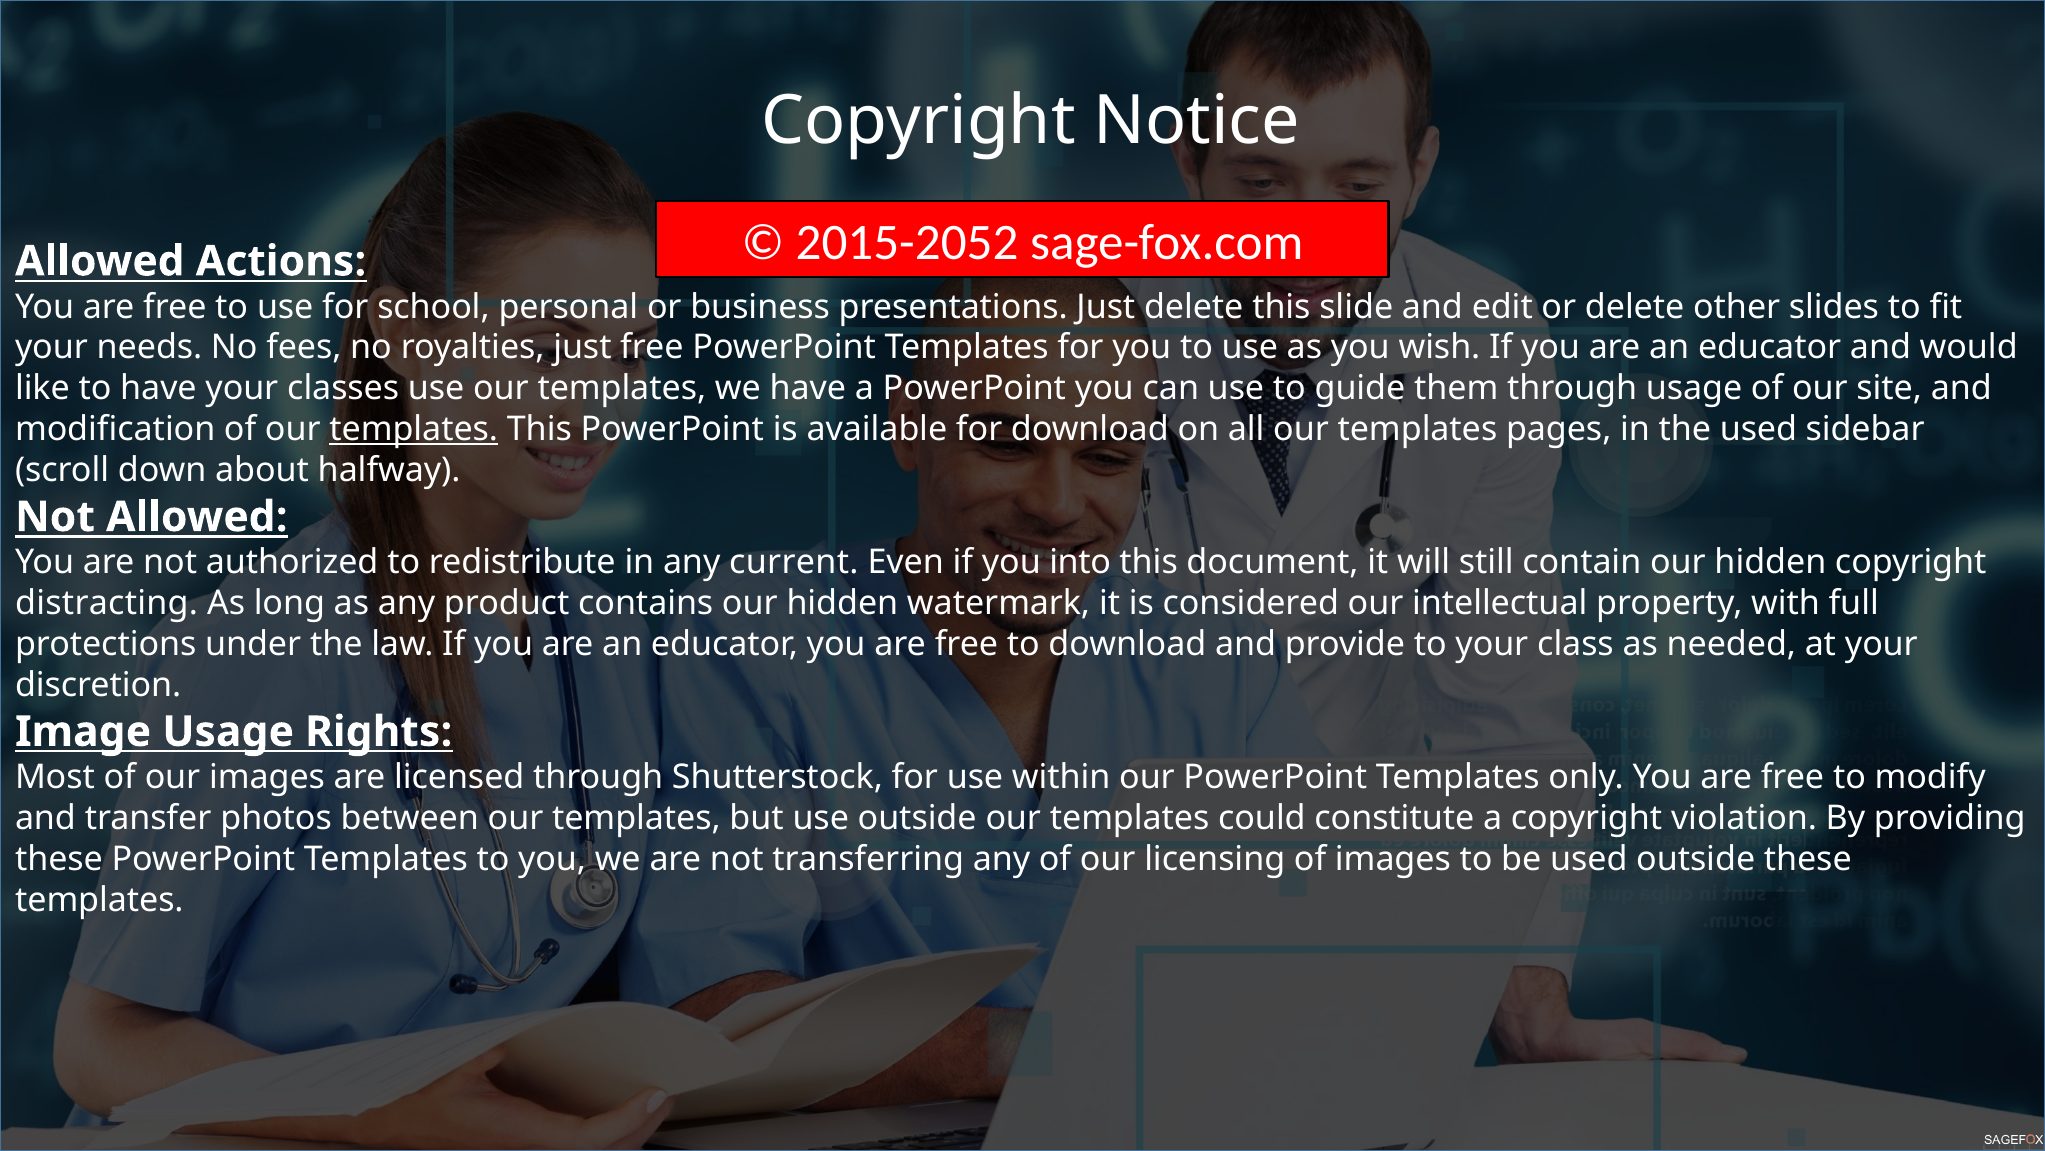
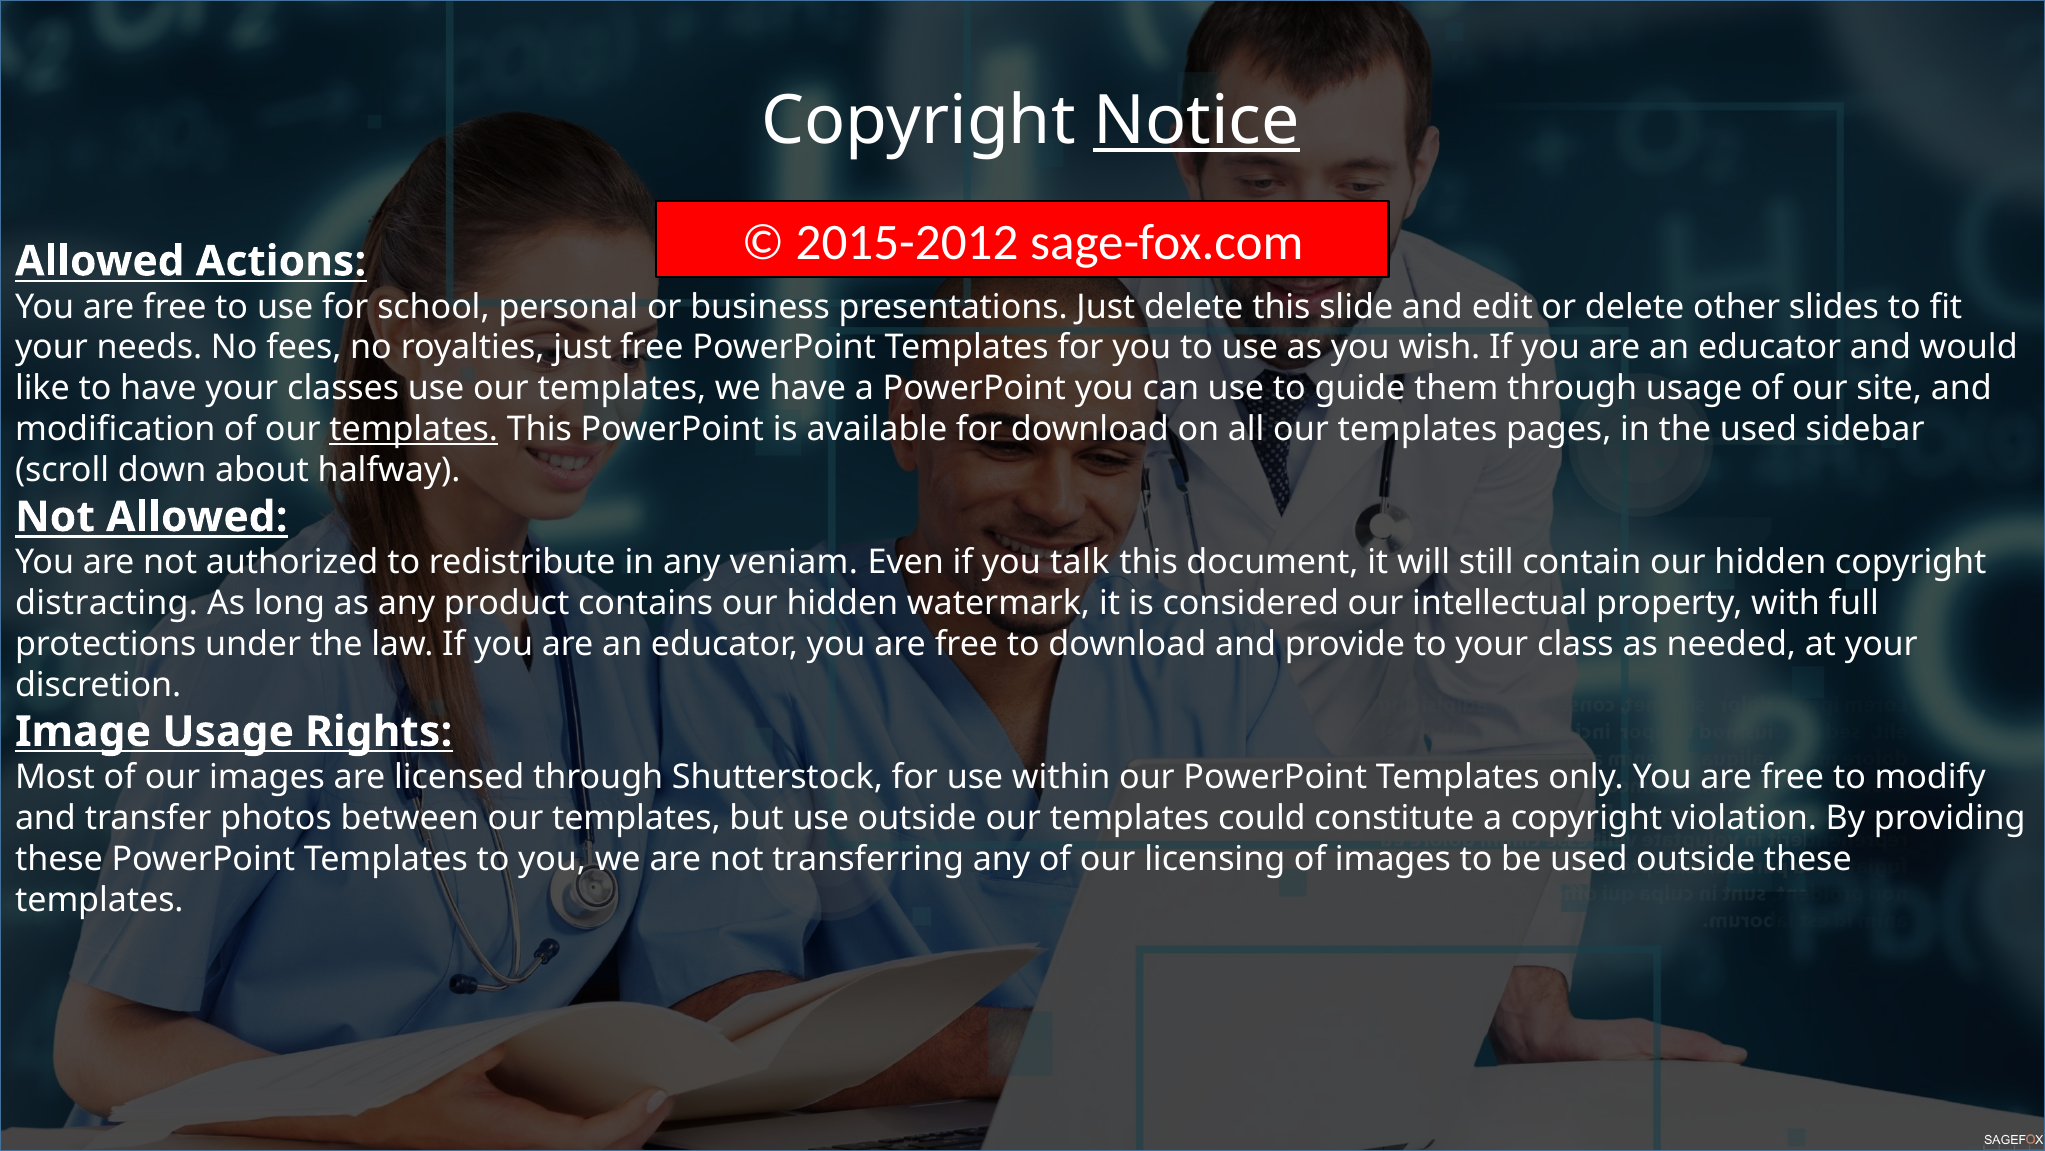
Notice underline: none -> present
2015-2052: 2015-2052 -> 2015-2012
current: current -> veniam
into: into -> talk
